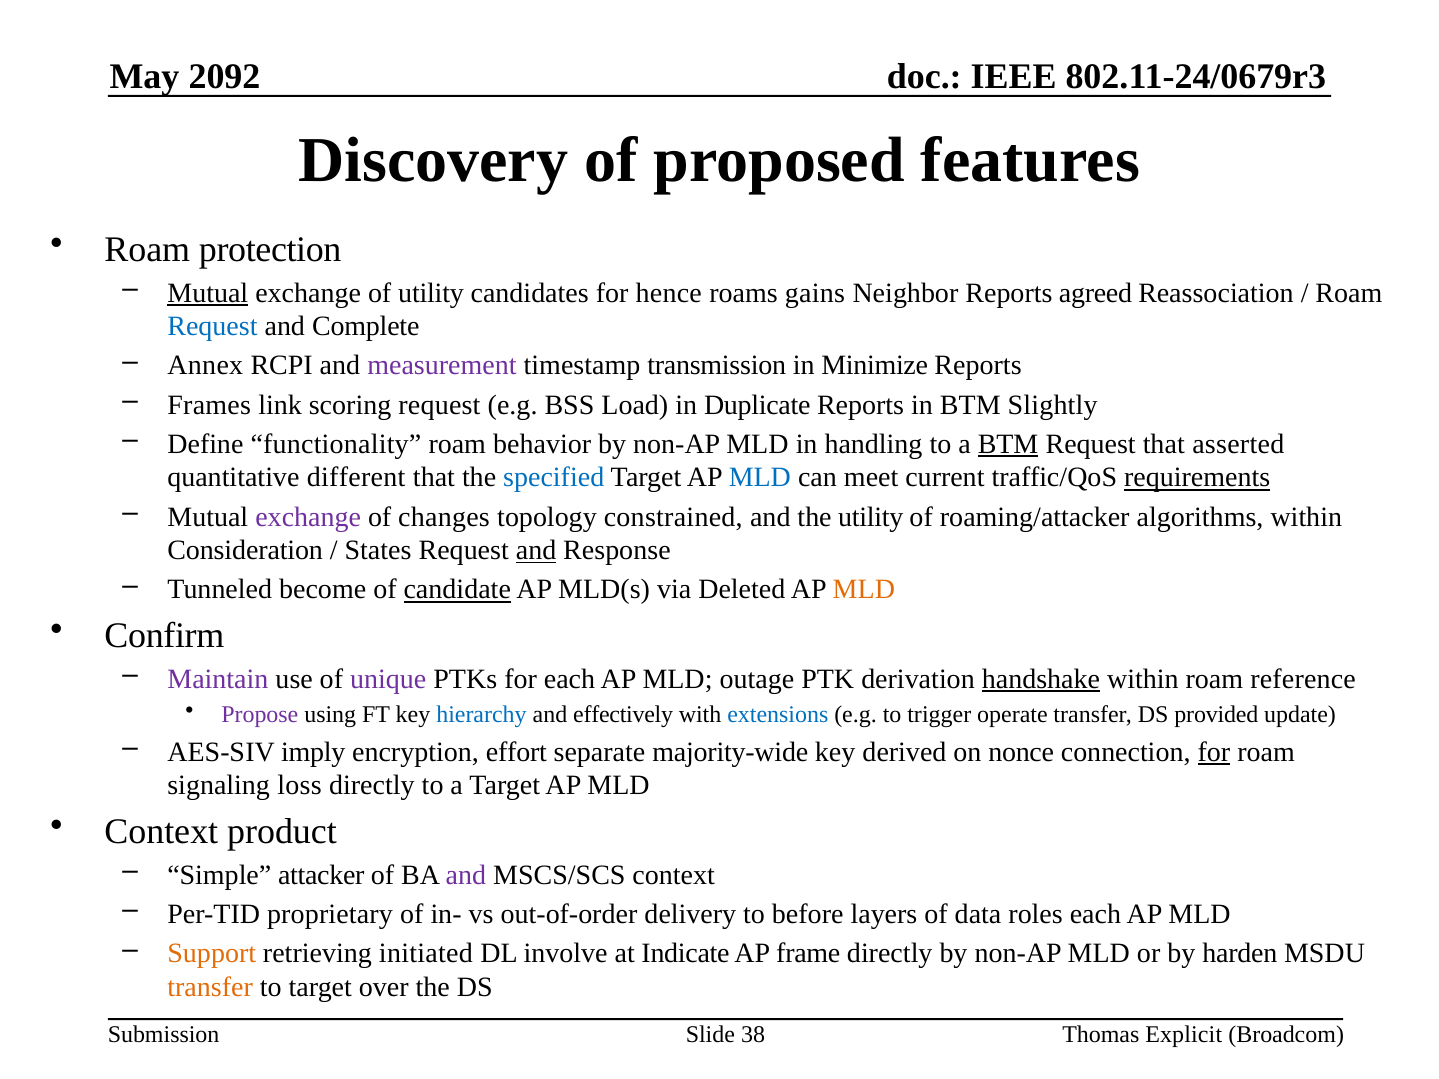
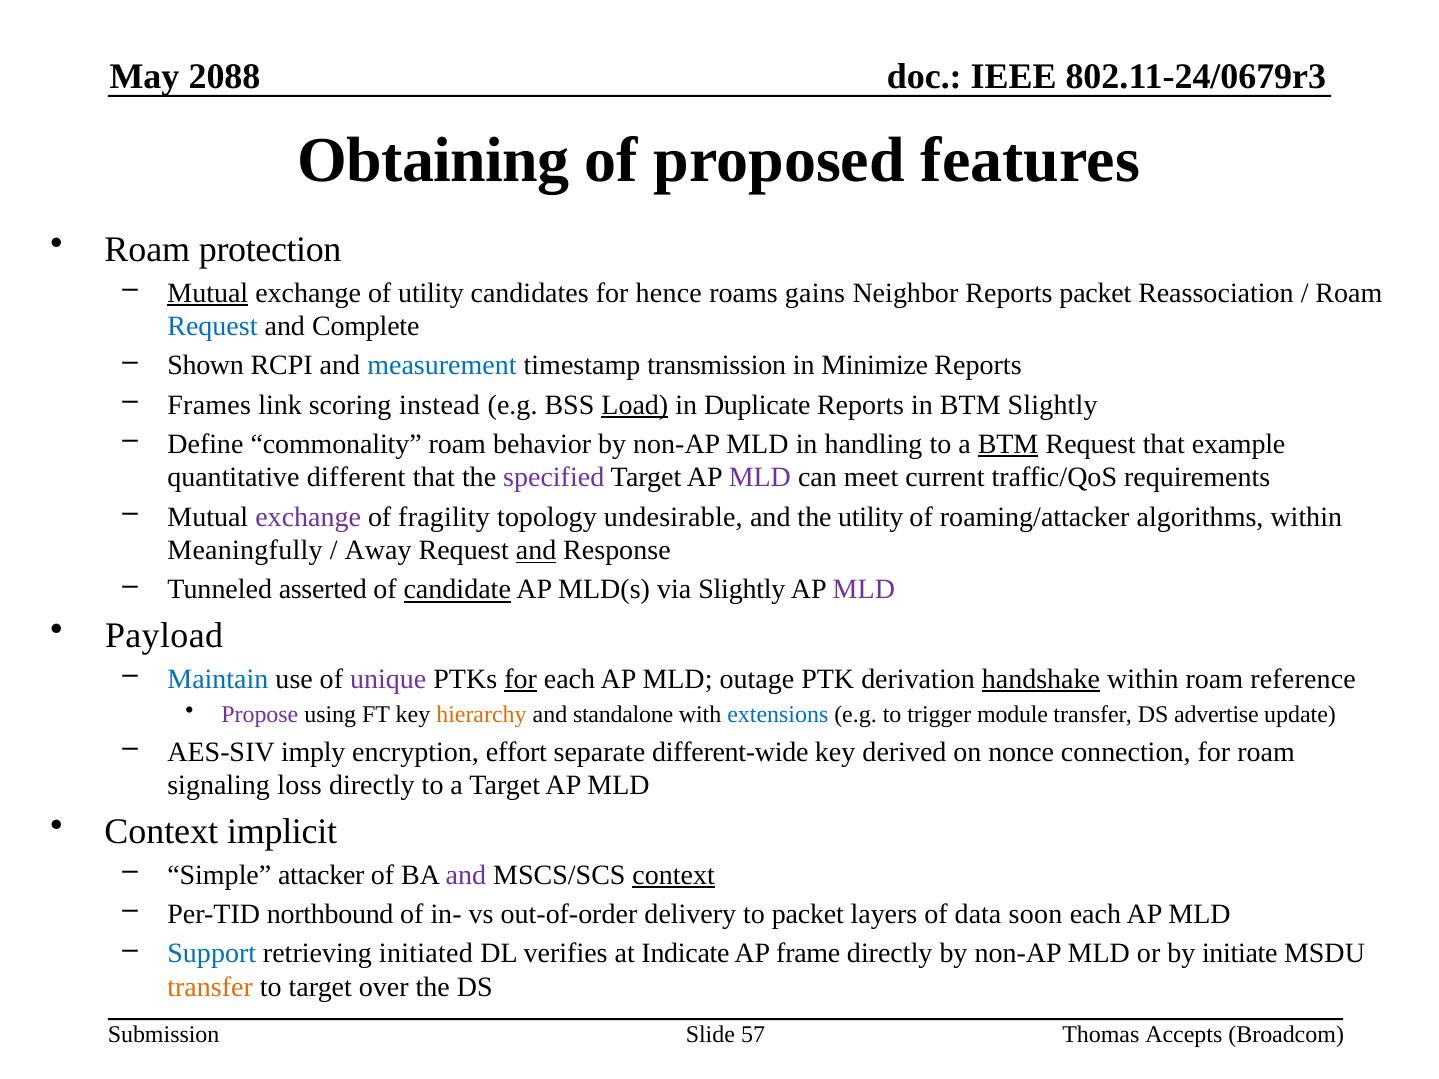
2092: 2092 -> 2088
Discovery: Discovery -> Obtaining
Reports agreed: agreed -> packet
Annex: Annex -> Shown
measurement colour: purple -> blue
scoring request: request -> instead
Load underline: none -> present
functionality: functionality -> commonality
asserted: asserted -> example
specified colour: blue -> purple
MLD at (760, 478) colour: blue -> purple
requirements underline: present -> none
changes: changes -> fragility
constrained: constrained -> undesirable
Consideration: Consideration -> Meaningfully
States: States -> Away
become: become -> asserted
via Deleted: Deleted -> Slightly
MLD at (864, 590) colour: orange -> purple
Confirm: Confirm -> Payload
Maintain colour: purple -> blue
for at (521, 679) underline: none -> present
hierarchy colour: blue -> orange
effectively: effectively -> standalone
operate: operate -> module
provided: provided -> advertise
majority-wide: majority-wide -> different-wide
for at (1214, 752) underline: present -> none
product: product -> implicit
context at (674, 875) underline: none -> present
proprietary: proprietary -> northbound
to before: before -> packet
roles: roles -> soon
Support colour: orange -> blue
involve: involve -> verifies
harden: harden -> initiate
38: 38 -> 57
Explicit: Explicit -> Accepts
